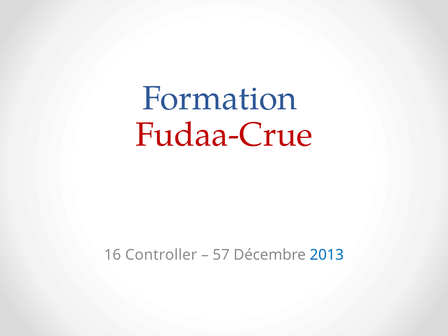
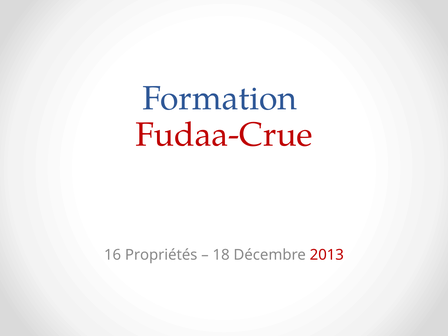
Controller: Controller -> Propriétés
57: 57 -> 18
2013 colour: blue -> red
